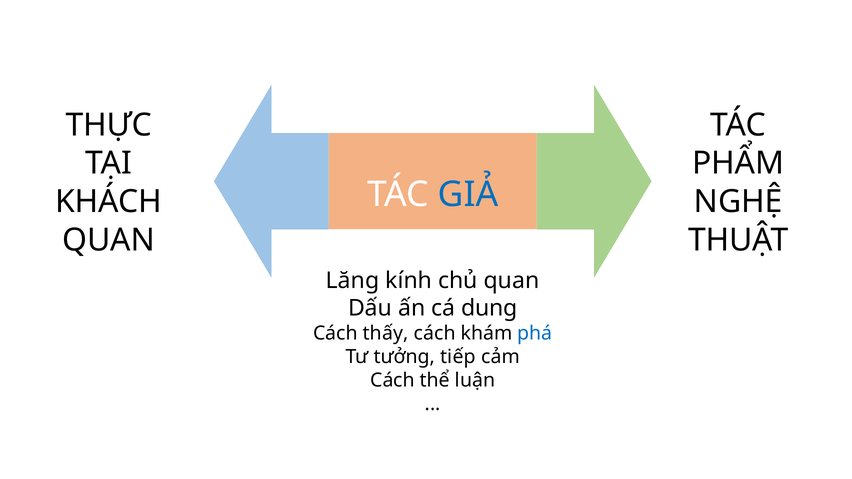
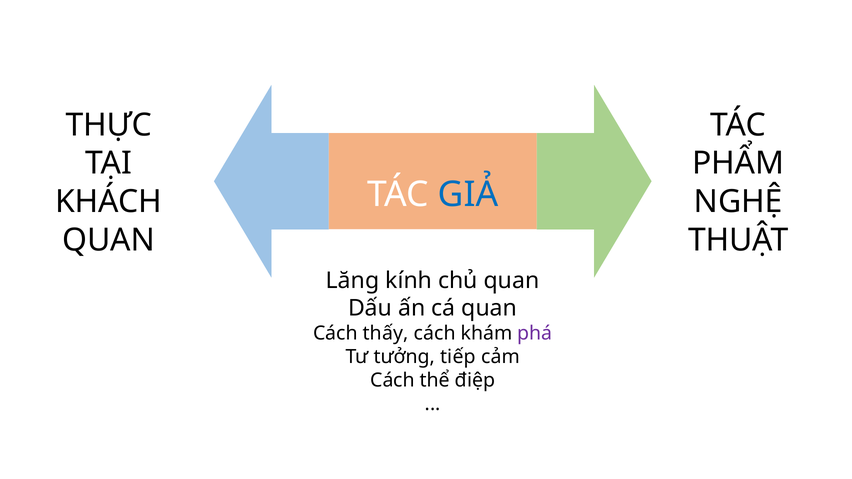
cá dung: dung -> quan
phá colour: blue -> purple
luận: luận -> điệp
